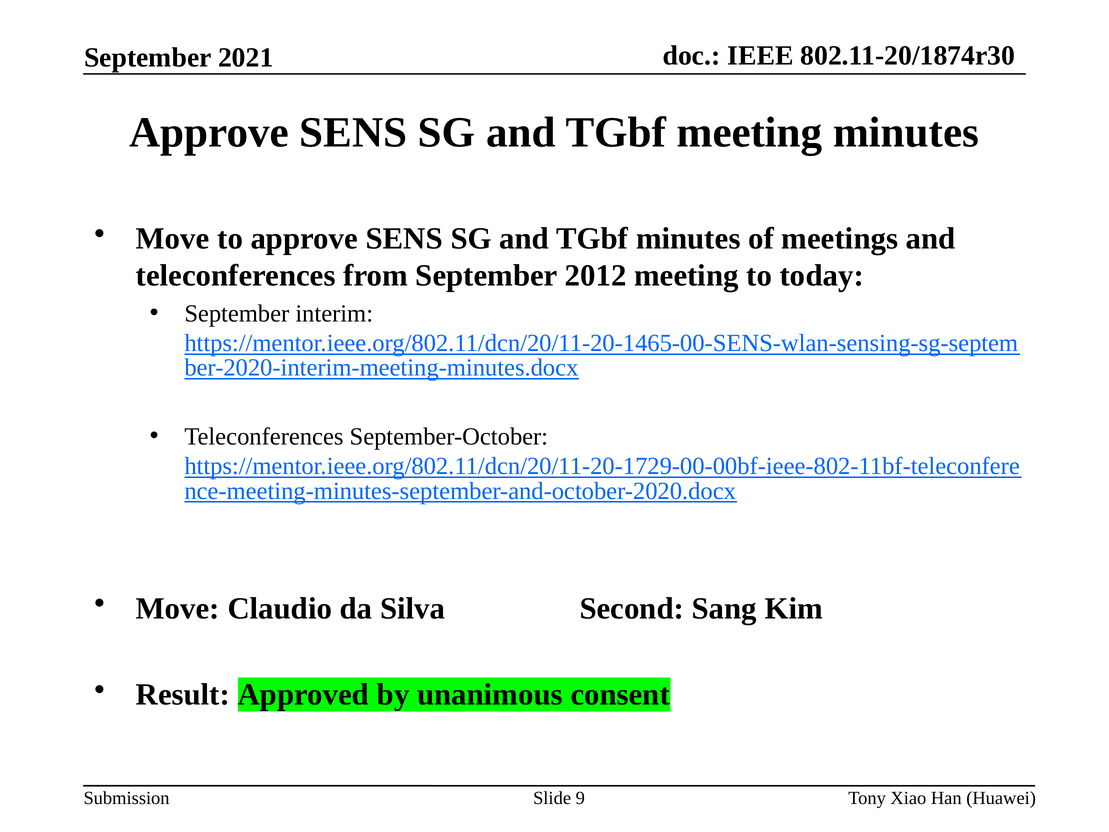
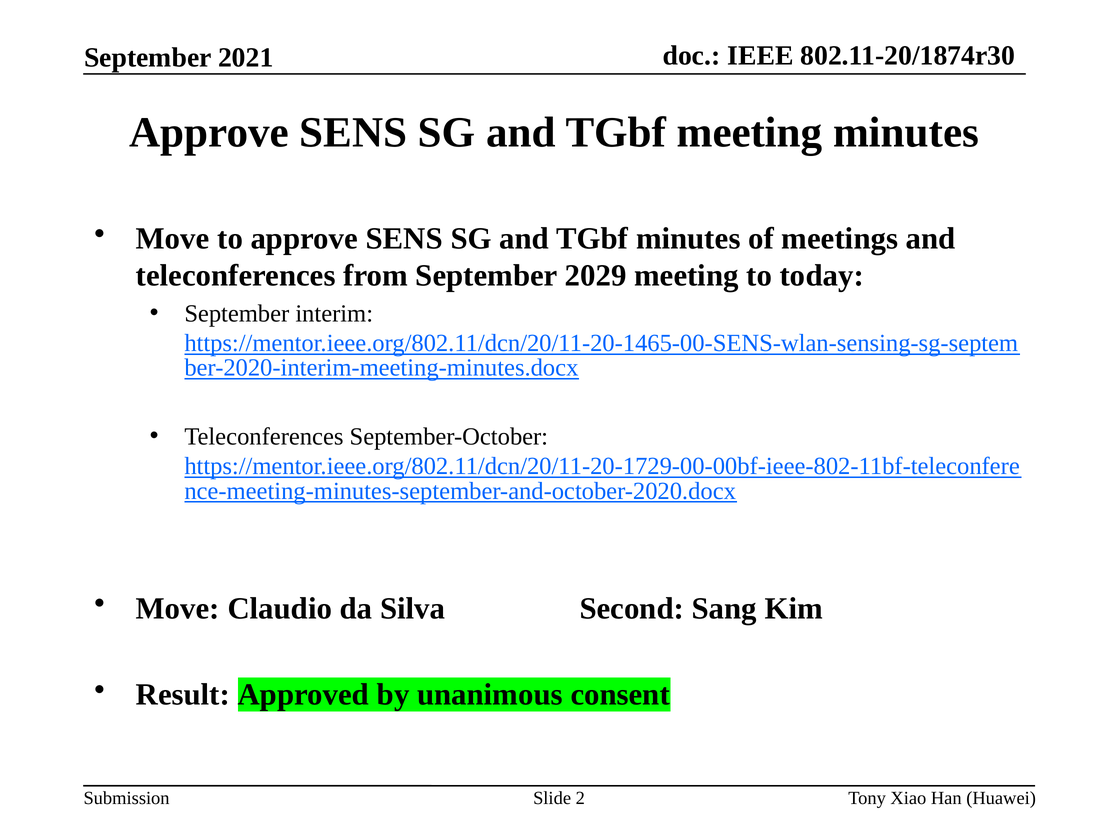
2012: 2012 -> 2029
9: 9 -> 2
